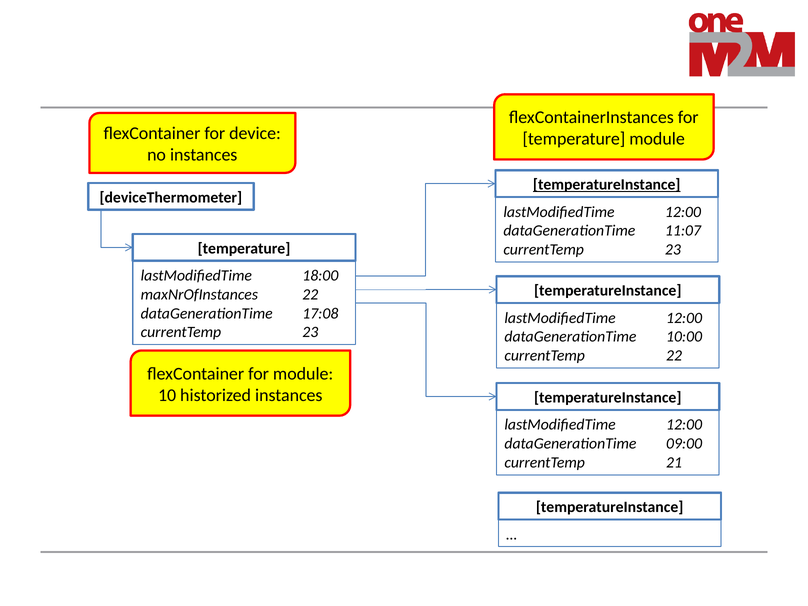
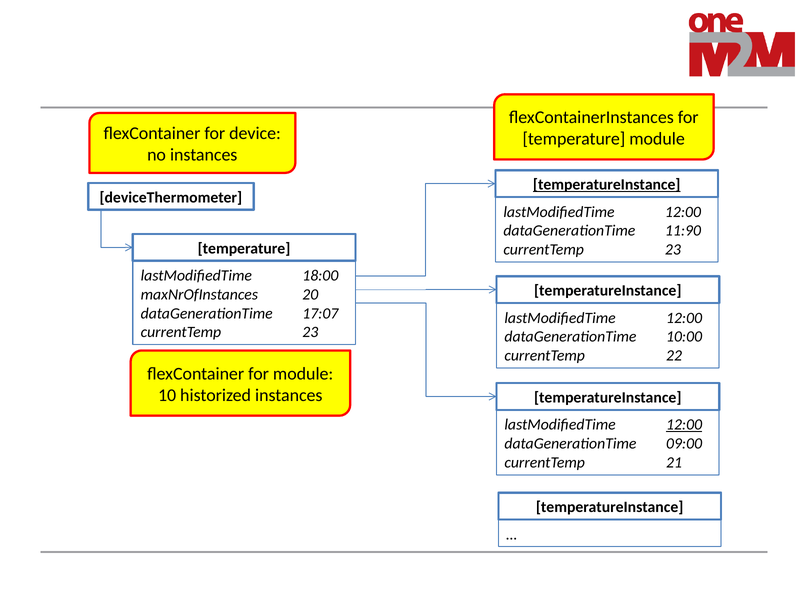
11:07: 11:07 -> 11:90
maxNrOfInstances 22: 22 -> 20
17:08: 17:08 -> 17:07
12:00 at (684, 425) underline: none -> present
